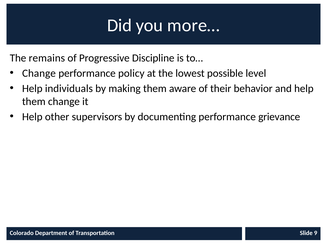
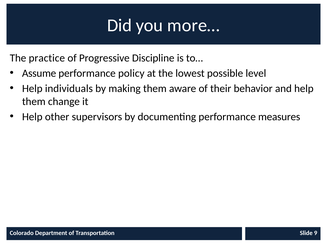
remains: remains -> practice
Change at (39, 73): Change -> Assume
grievance: grievance -> measures
